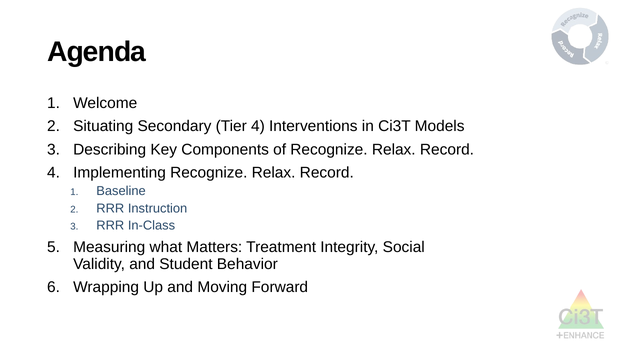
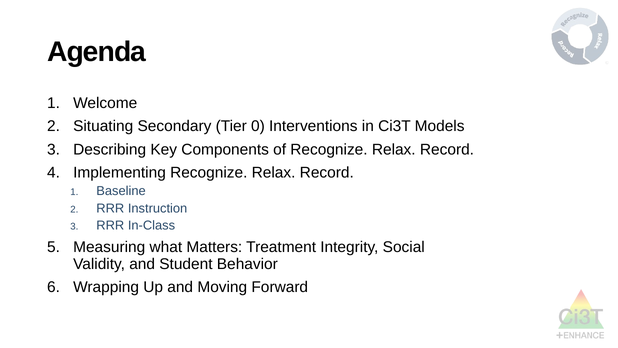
Tier 4: 4 -> 0
